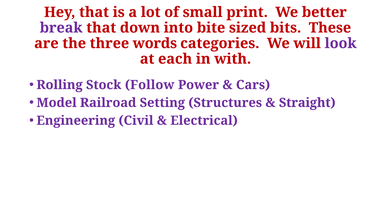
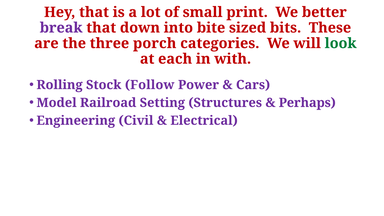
words: words -> porch
look colour: purple -> green
Straight: Straight -> Perhaps
